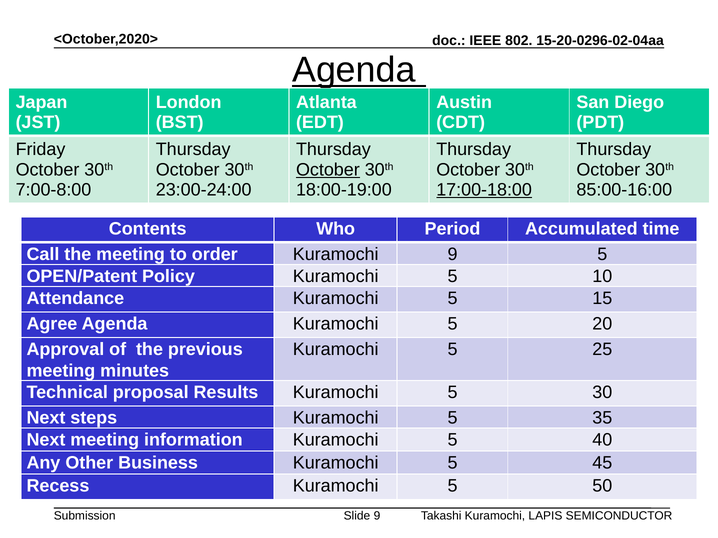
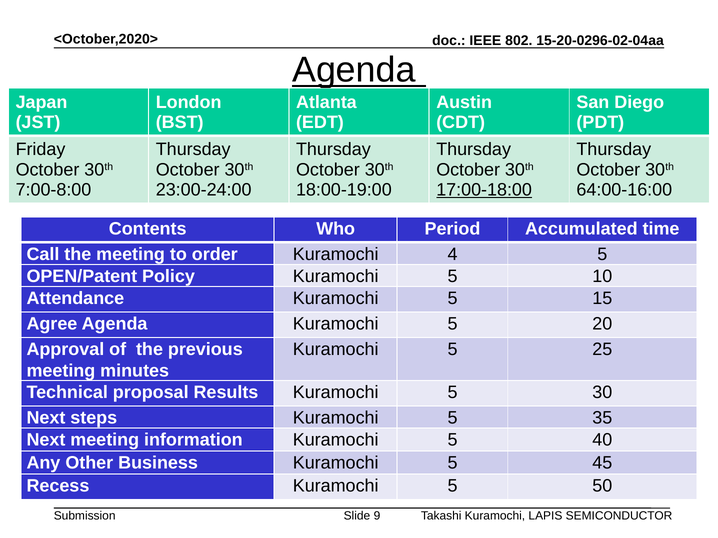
October at (328, 170) underline: present -> none
85:00-16:00: 85:00-16:00 -> 64:00-16:00
Kuramochi 9: 9 -> 4
